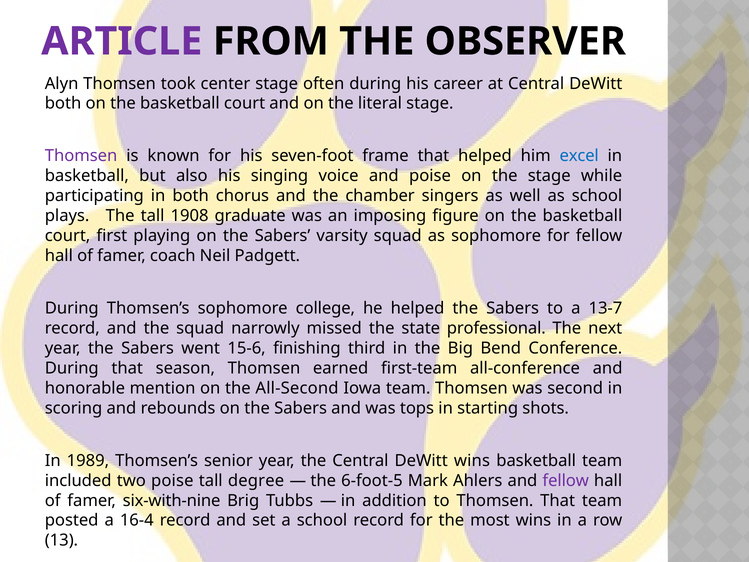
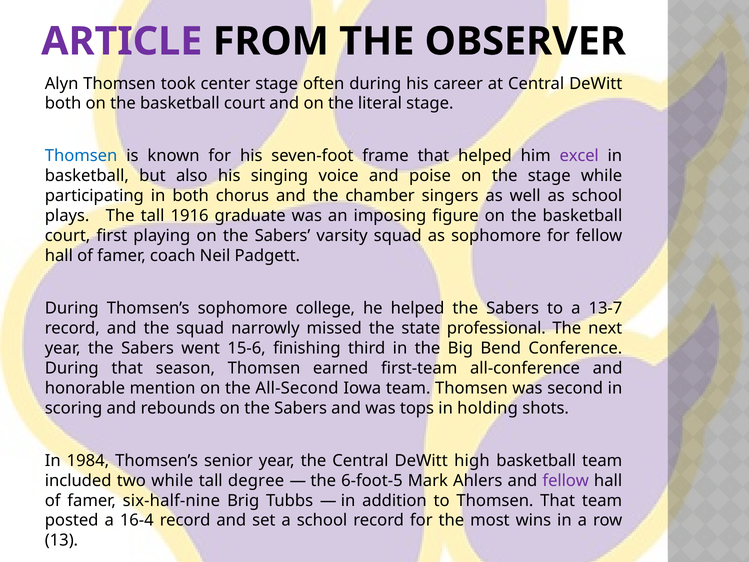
Thomsen at (81, 156) colour: purple -> blue
excel colour: blue -> purple
1908: 1908 -> 1916
starting: starting -> holding
1989: 1989 -> 1984
DeWitt wins: wins -> high
two poise: poise -> while
six-with-nine: six-with-nine -> six-half-nine
